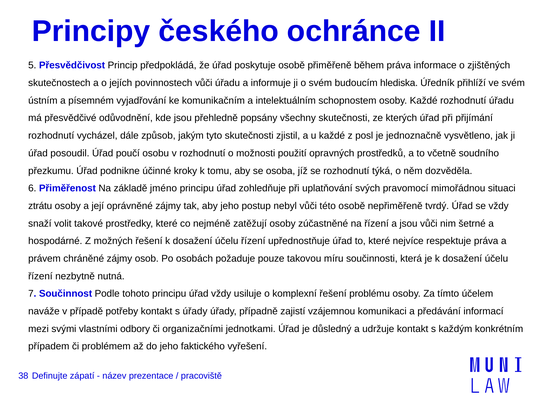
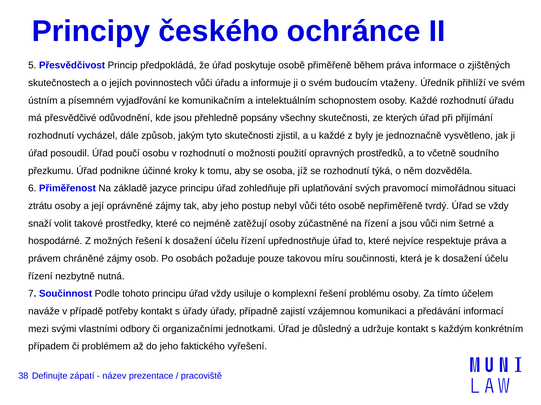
hlediska: hlediska -> vtaženy
posl: posl -> byly
jméno: jméno -> jazyce
